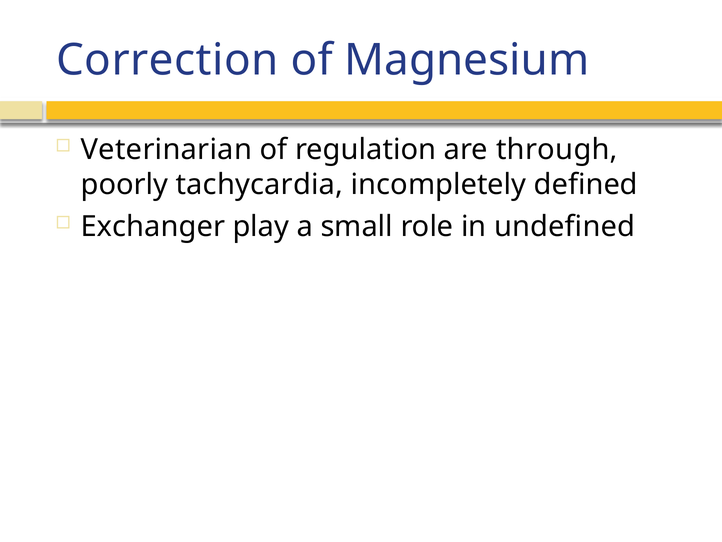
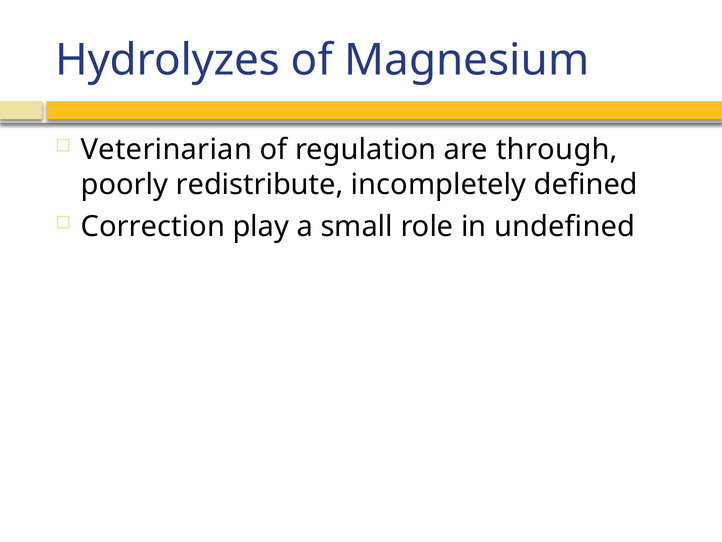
Correction: Correction -> Hydrolyzes
tachycardia: tachycardia -> redistribute
Exchanger: Exchanger -> Correction
